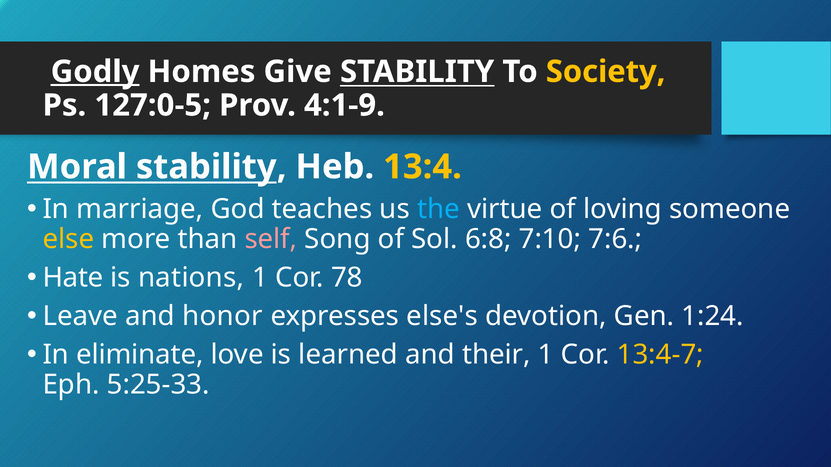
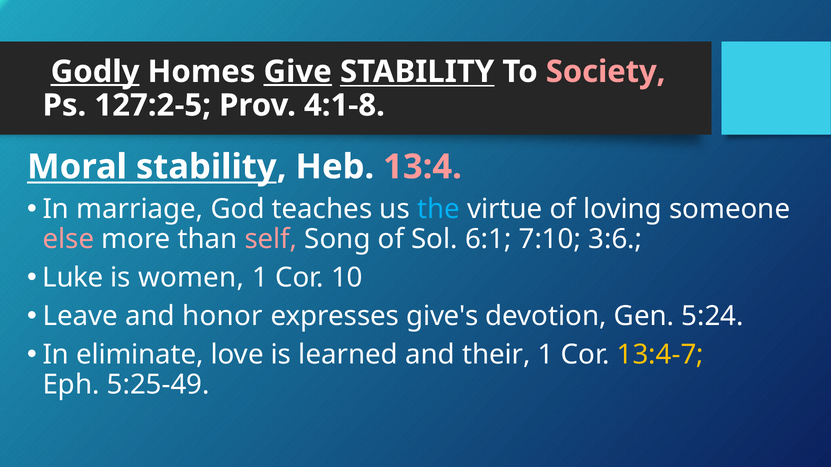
Give underline: none -> present
Society colour: yellow -> pink
127:0-5: 127:0-5 -> 127:2-5
4:1-9: 4:1-9 -> 4:1-8
13:4 colour: yellow -> pink
else colour: yellow -> pink
6:8: 6:8 -> 6:1
7:6: 7:6 -> 3:6
Hate: Hate -> Luke
nations: nations -> women
78: 78 -> 10
else's: else's -> give's
1:24: 1:24 -> 5:24
5:25-33: 5:25-33 -> 5:25-49
